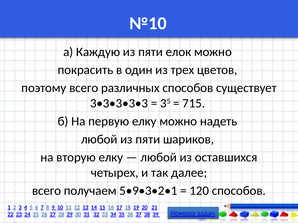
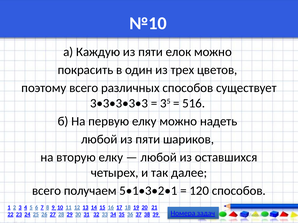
715: 715 -> 516
5•9•3•2•1: 5•9•3•2•1 -> 5•1•3•2•1
